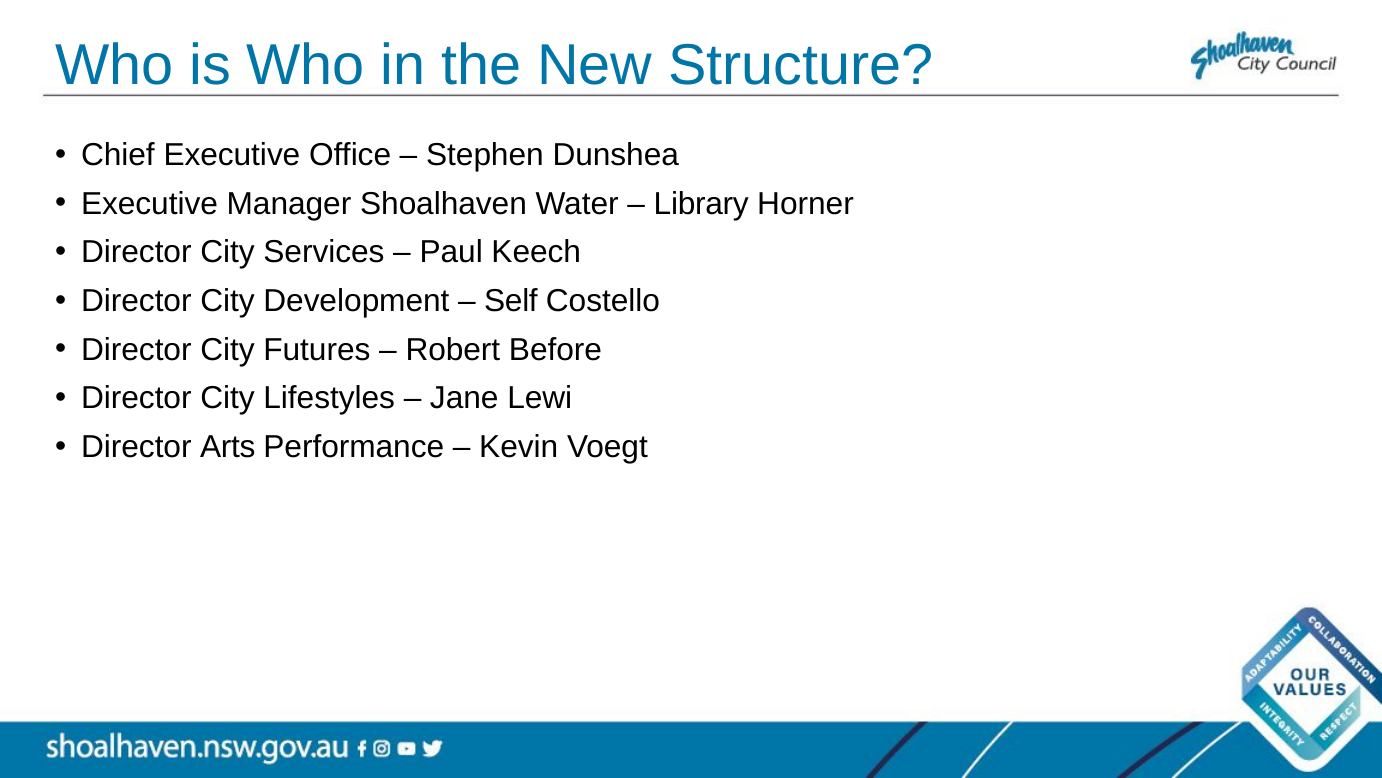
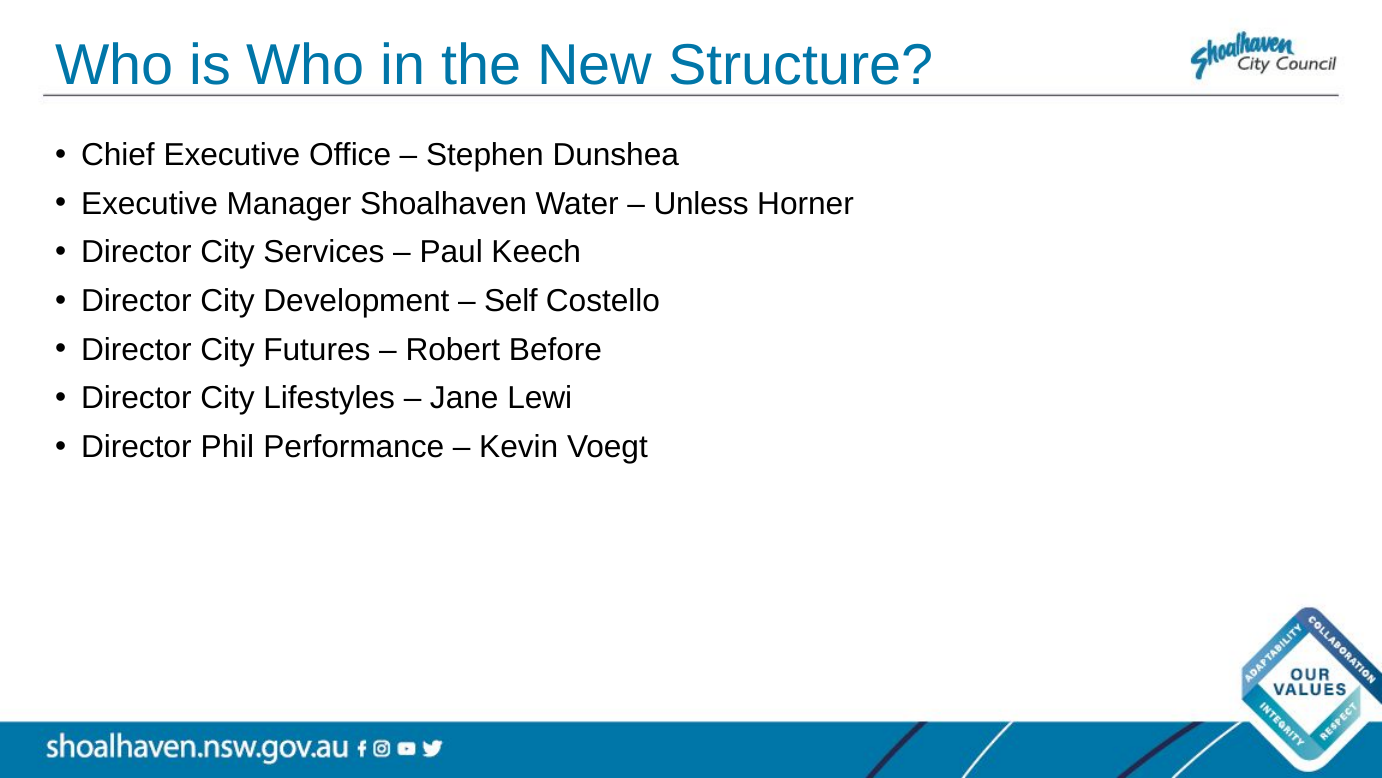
Library: Library -> Unless
Arts: Arts -> Phil
